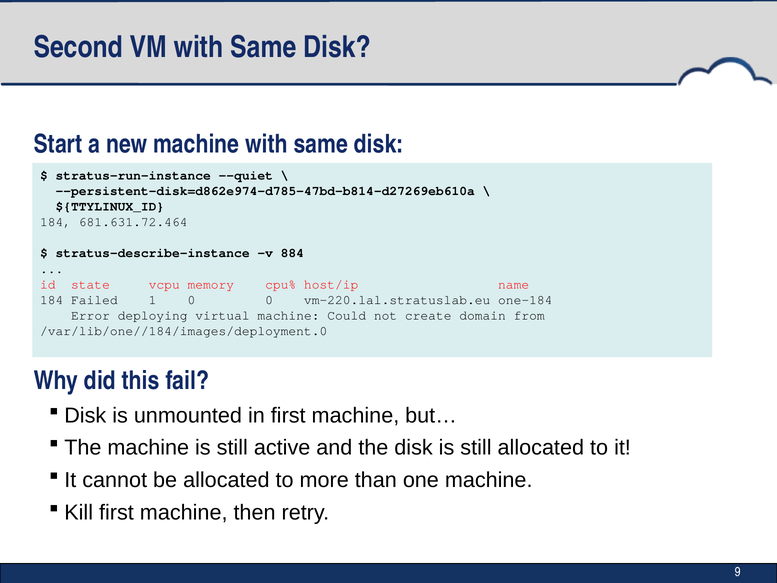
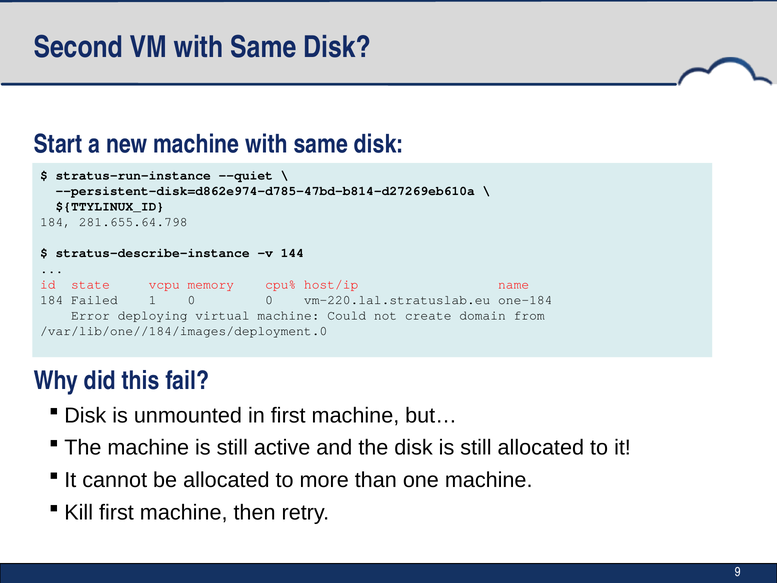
681.631.72.464: 681.631.72.464 -> 281.655.64.798
884: 884 -> 144
